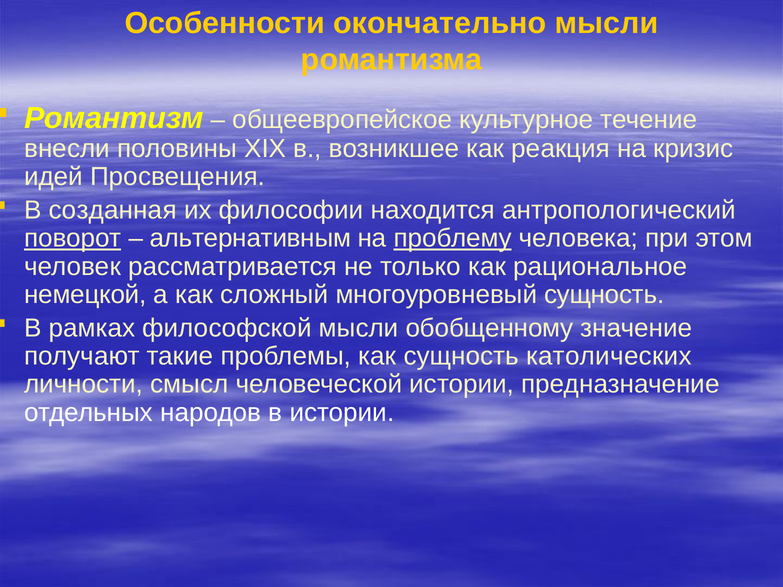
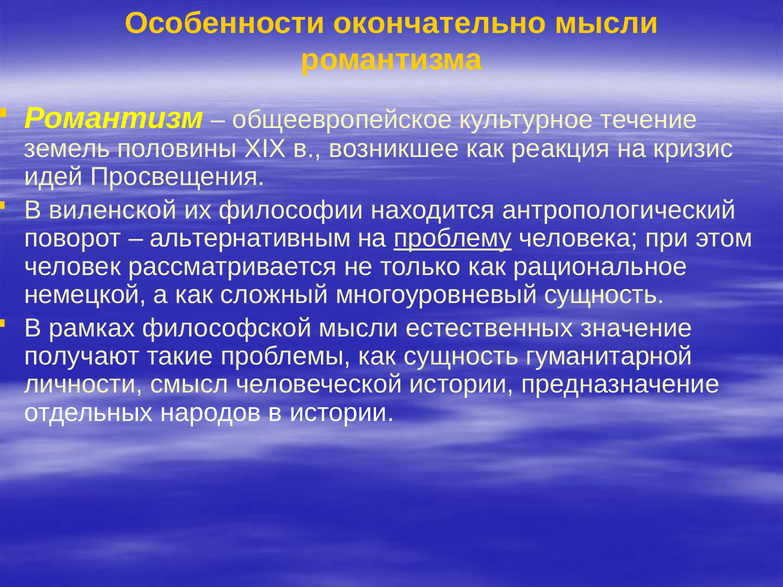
внесли: внесли -> земель
созданная: созданная -> виленской
поворот underline: present -> none
обобщенному: обобщенному -> естественных
католических: католических -> гуманитарной
